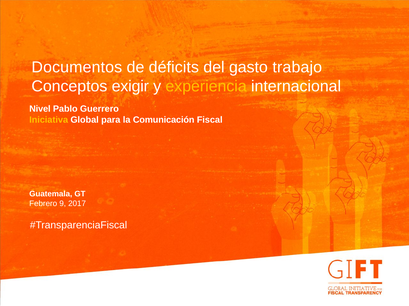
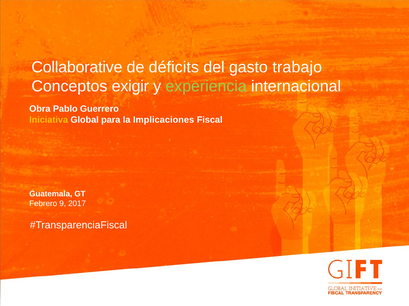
Documentos: Documentos -> Collaborative
experiencia colour: yellow -> light green
Nivel: Nivel -> Obra
Comunicación: Comunicación -> Implicaciones
